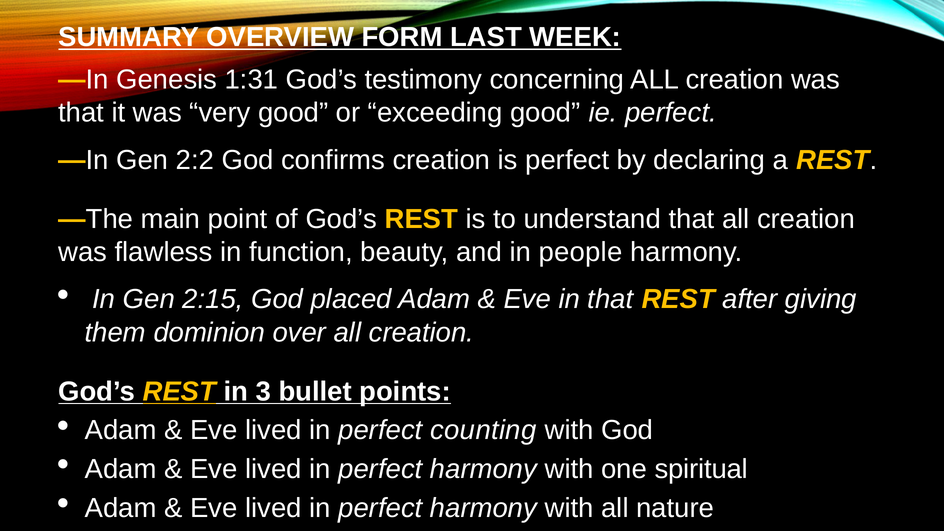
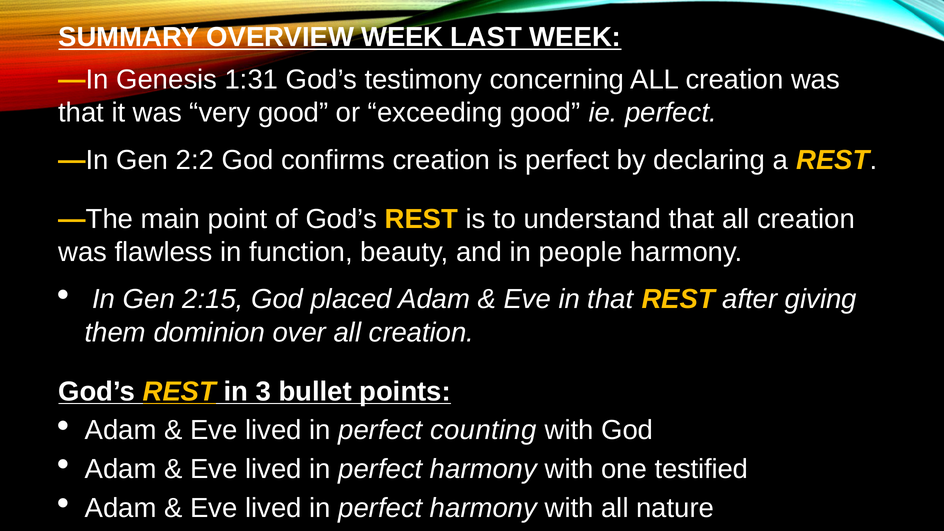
OVERVIEW FORM: FORM -> WEEK
spiritual: spiritual -> testified
